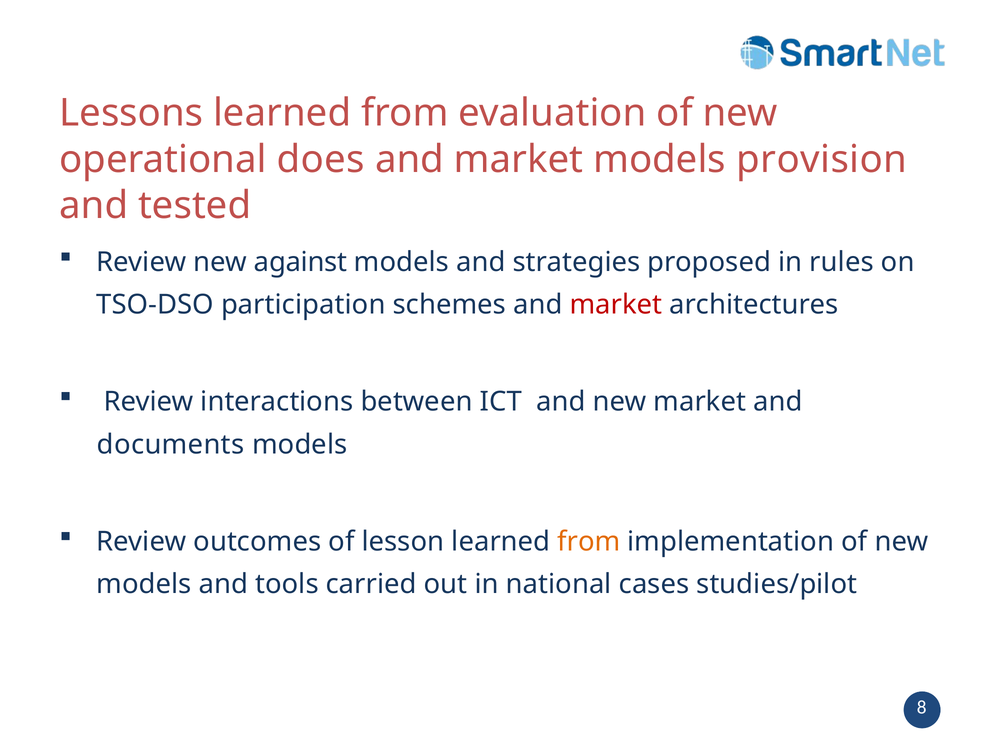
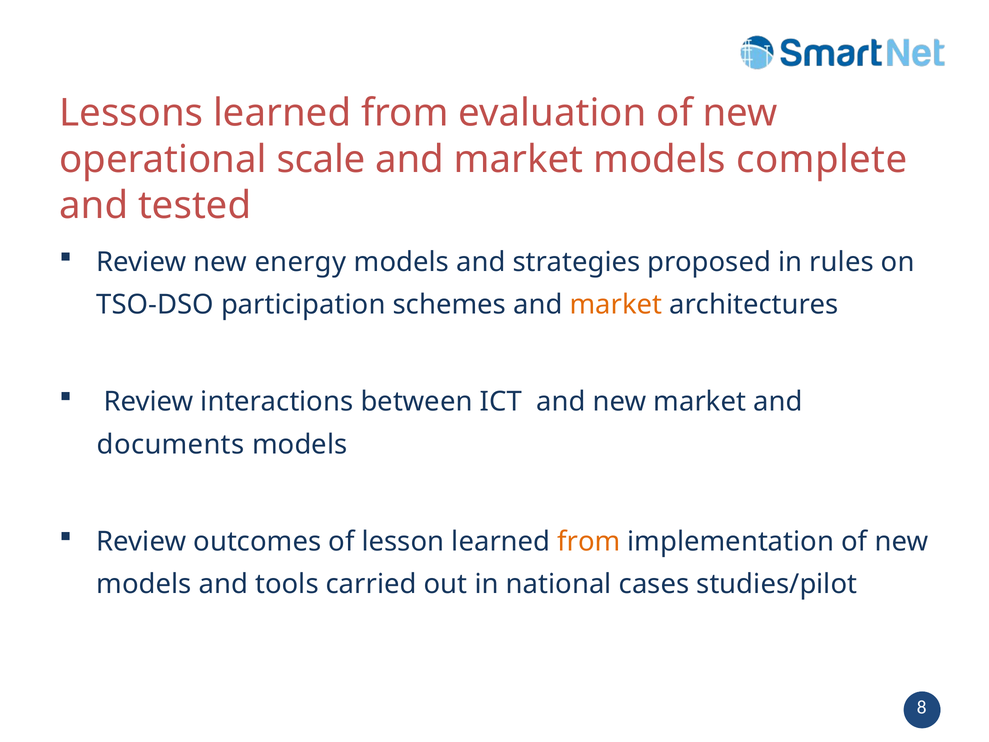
does: does -> scale
provision: provision -> complete
against: against -> energy
market at (616, 305) colour: red -> orange
